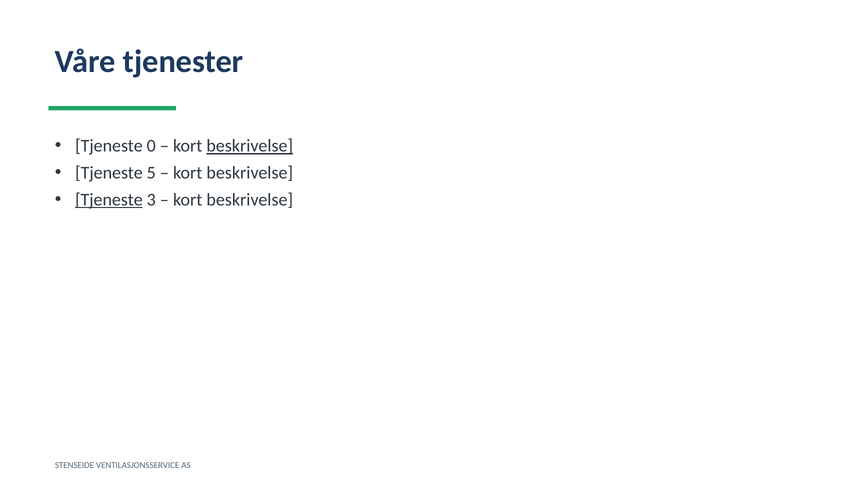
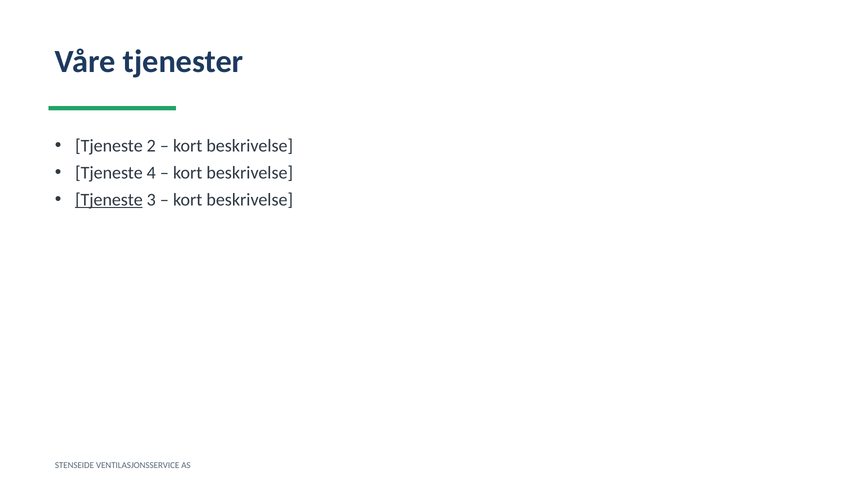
0: 0 -> 2
beskrivelse at (250, 146) underline: present -> none
5: 5 -> 4
